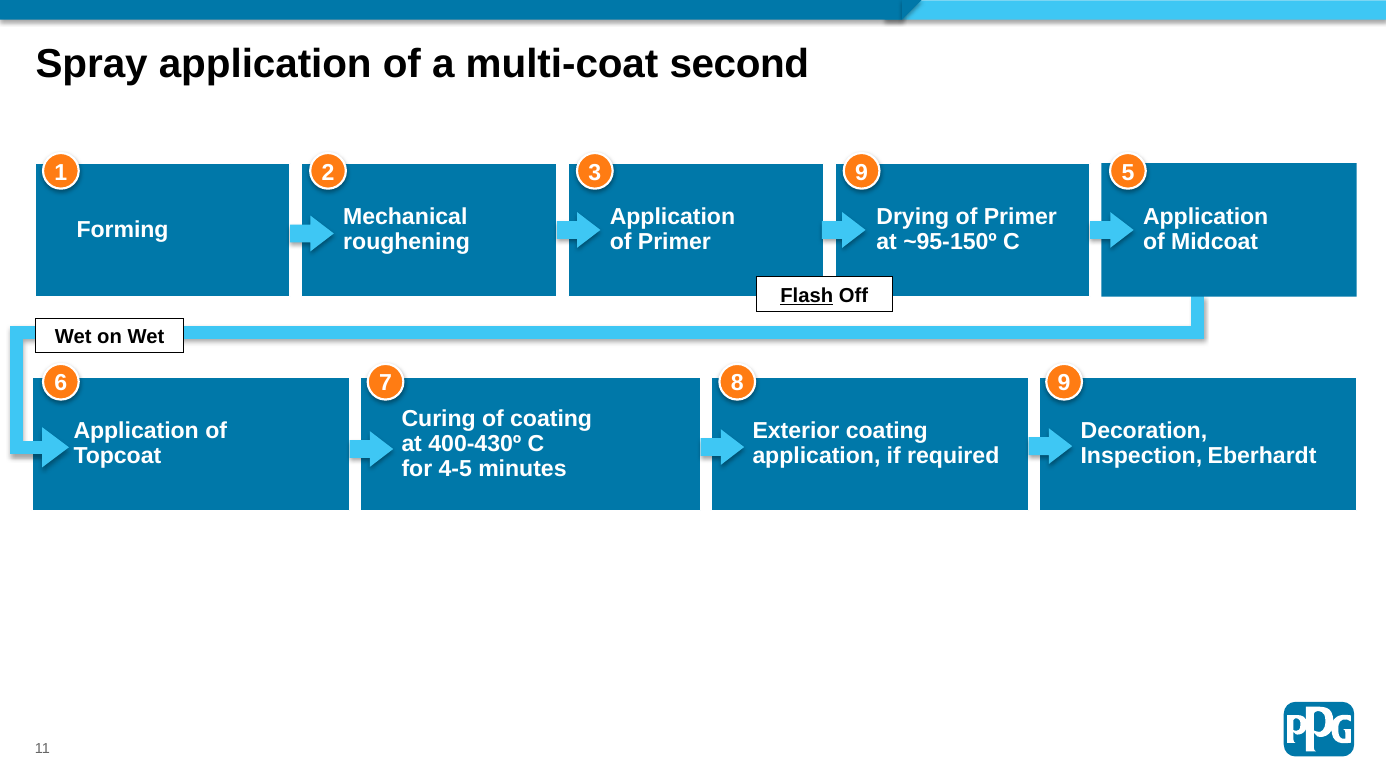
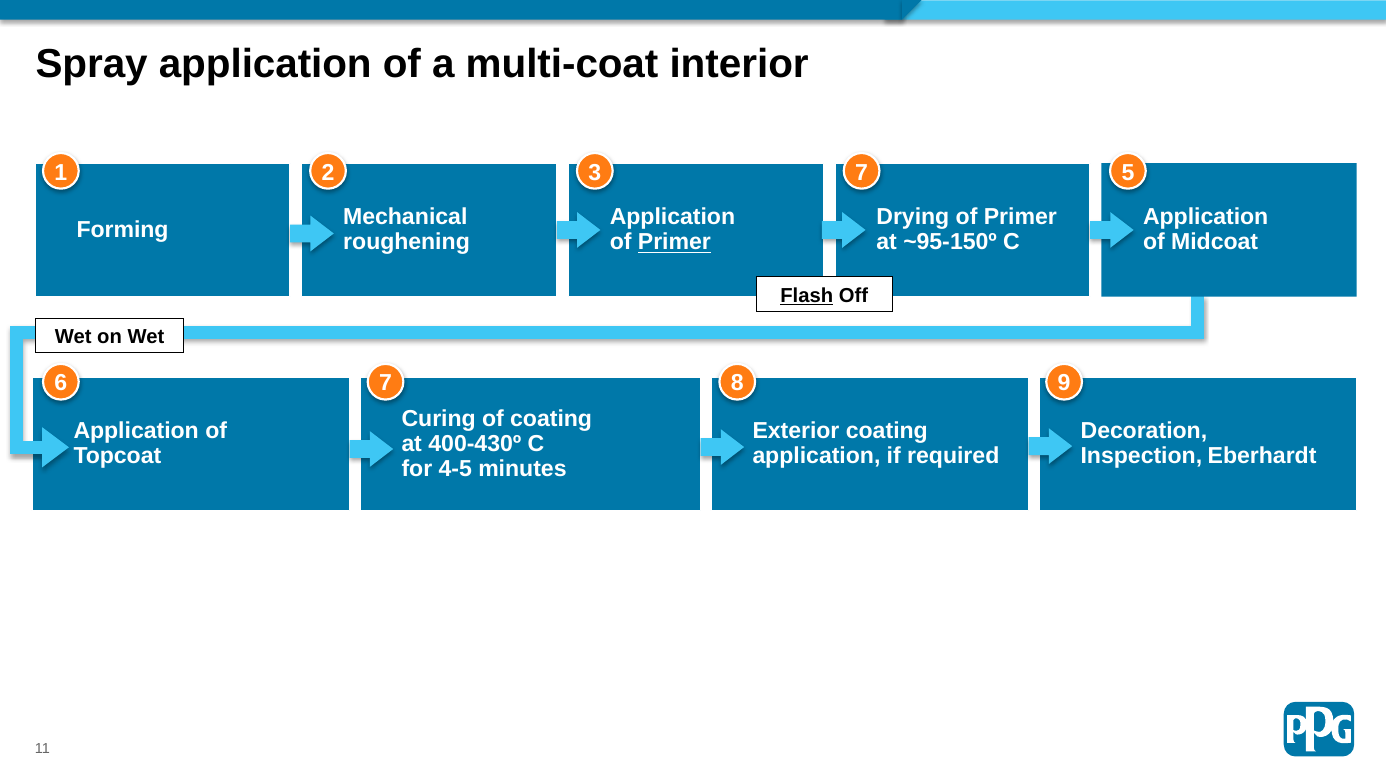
second: second -> interior
3 9: 9 -> 7
Primer at (674, 242) underline: none -> present
